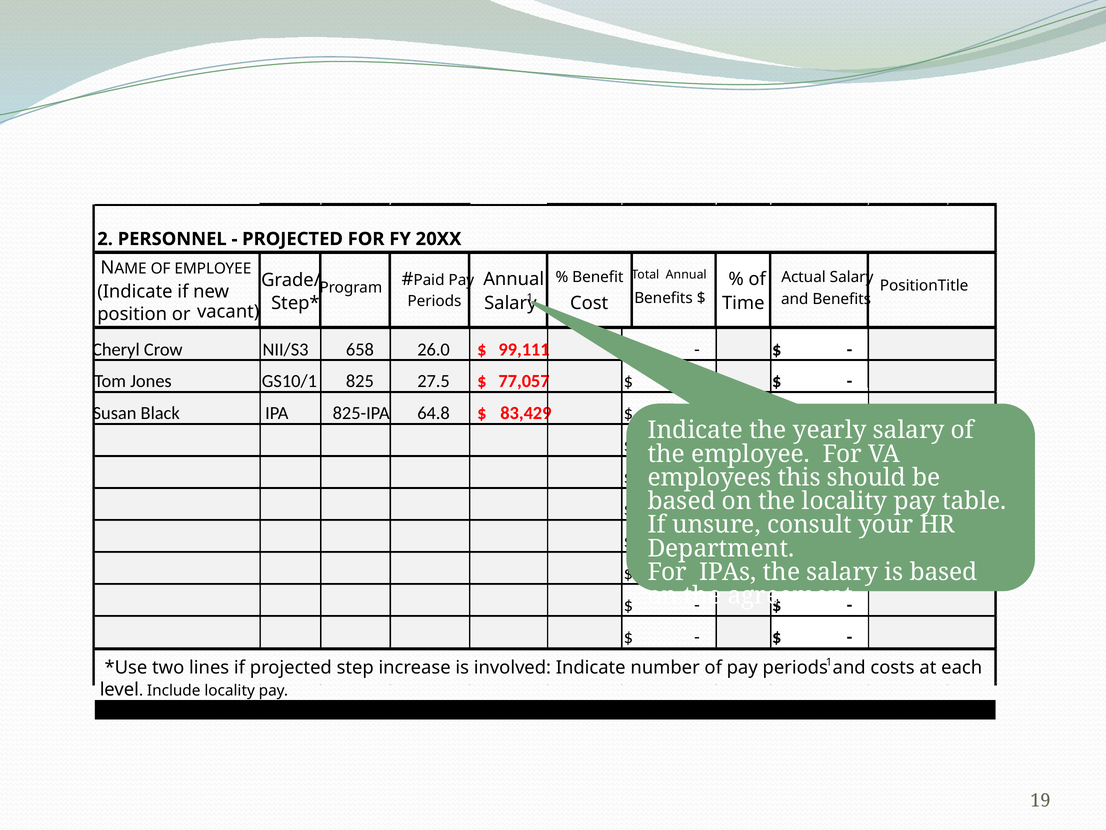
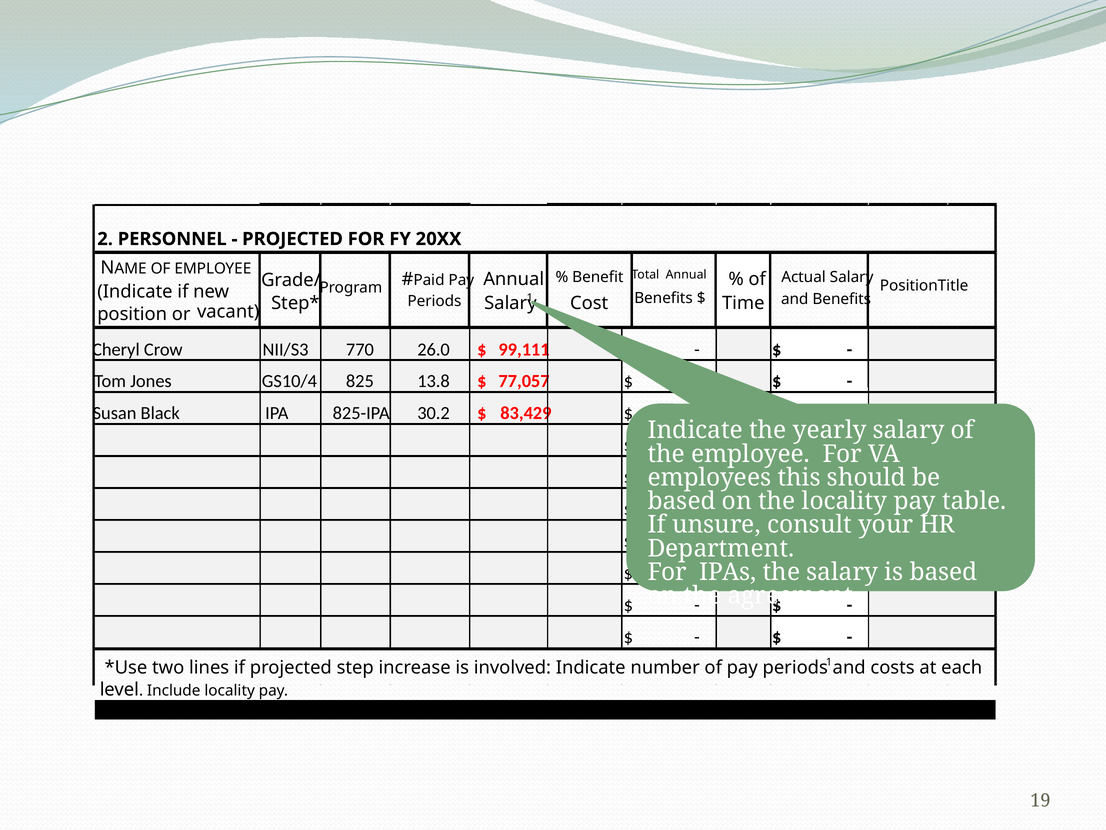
658: 658 -> 770
GS10/1: GS10/1 -> GS10/4
27.5: 27.5 -> 13.8
64.8: 64.8 -> 30.2
